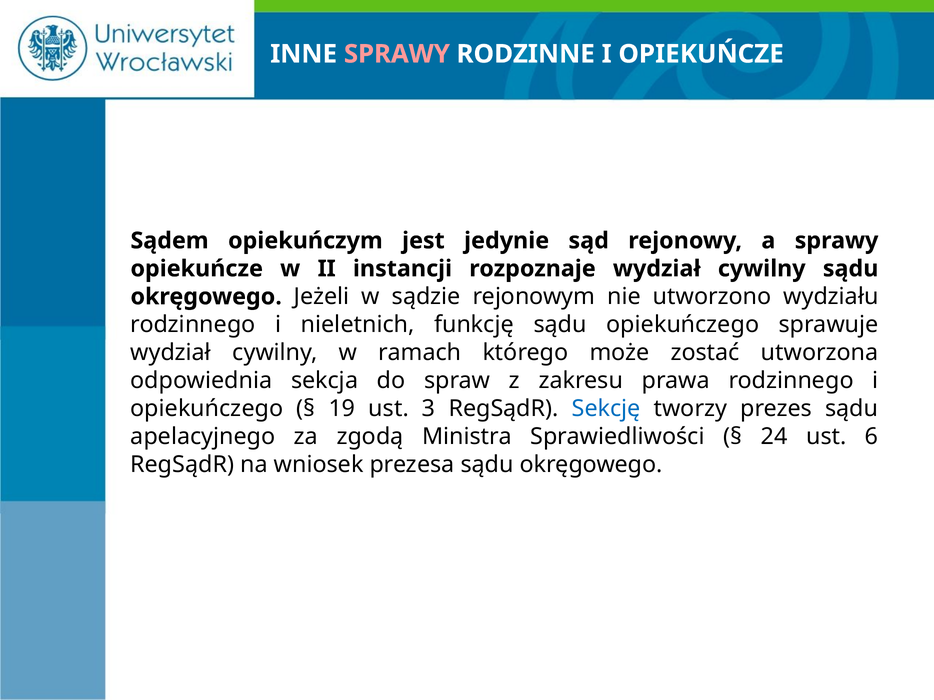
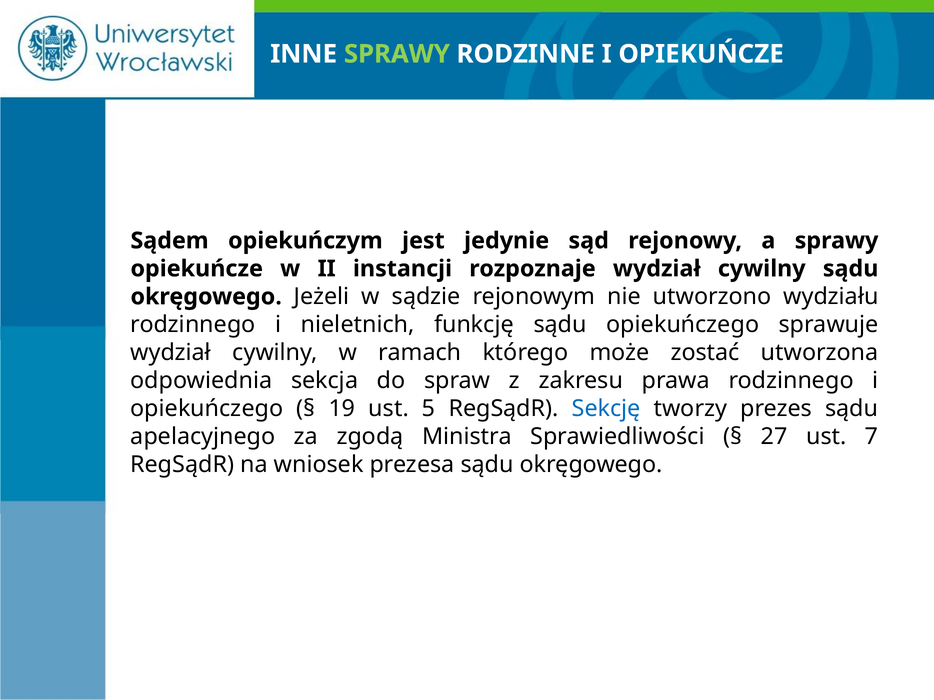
SPRAWY at (397, 54) colour: pink -> light green
3: 3 -> 5
24: 24 -> 27
6: 6 -> 7
